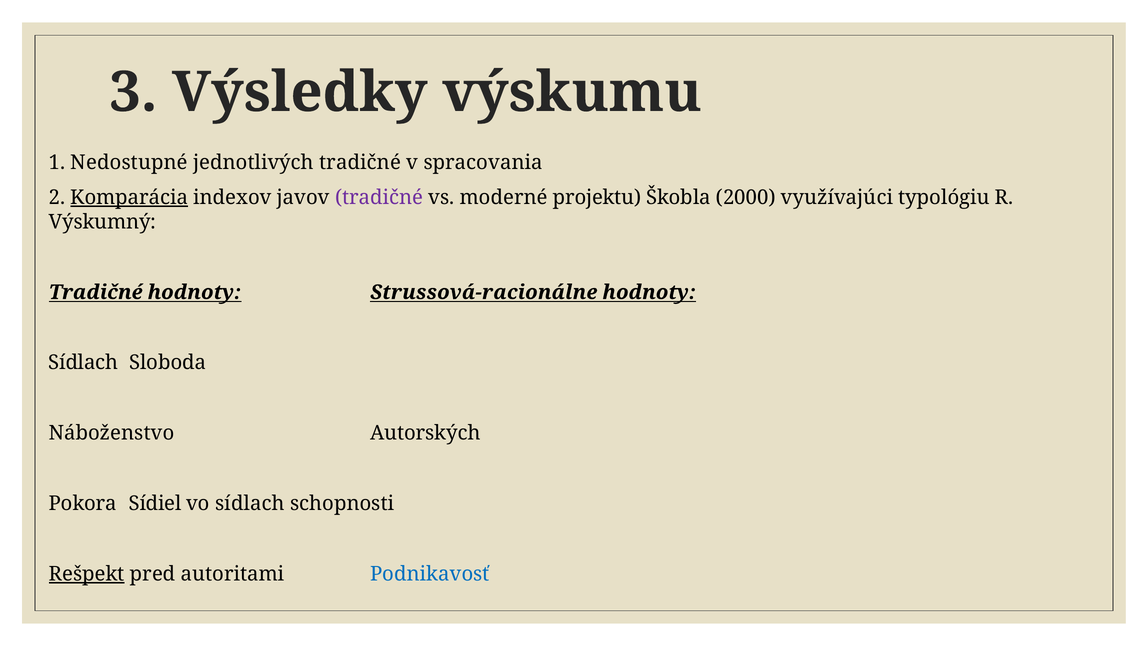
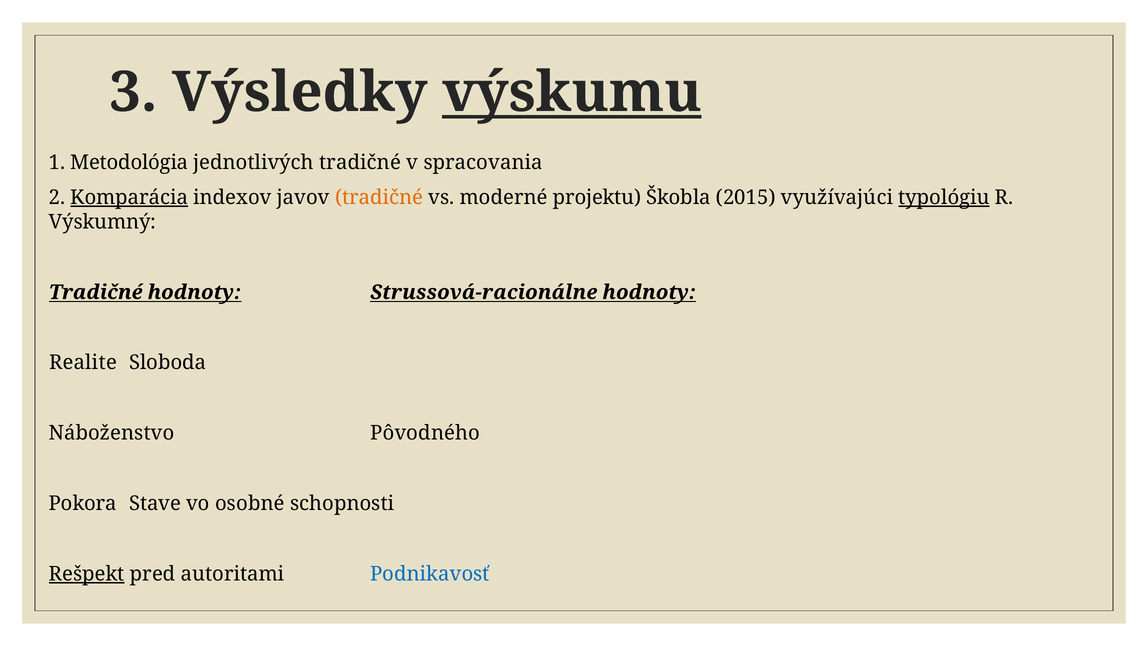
výskumu underline: none -> present
Nedostupné: Nedostupné -> Metodológia
tradičné at (379, 197) colour: purple -> orange
2000: 2000 -> 2015
typológiu underline: none -> present
Sídlach at (83, 363): Sídlach -> Realite
Autorských: Autorských -> Pôvodného
Sídiel: Sídiel -> Stave
vo sídlach: sídlach -> osobné
